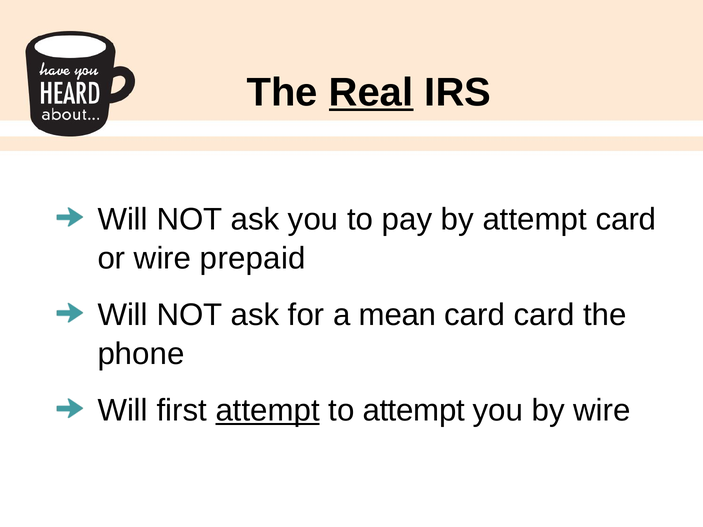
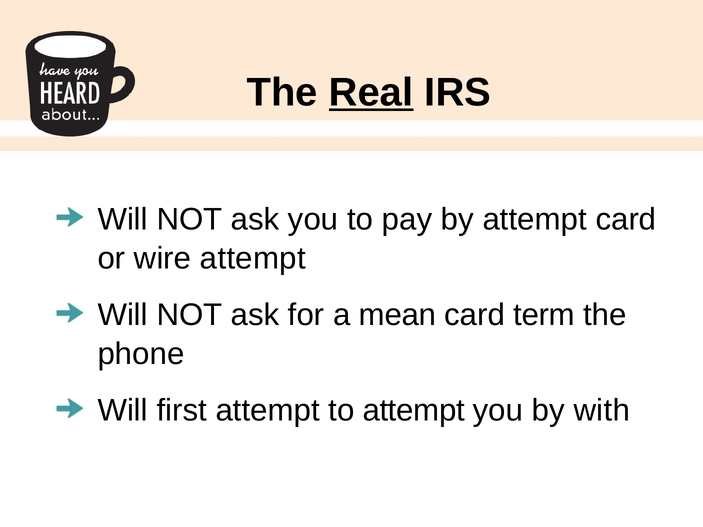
wire prepaid: prepaid -> attempt
card card: card -> term
attempt at (268, 411) underline: present -> none
by wire: wire -> with
